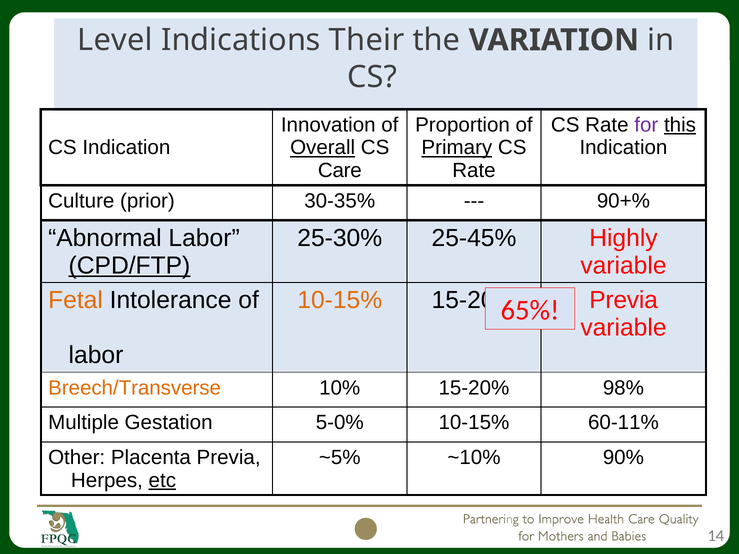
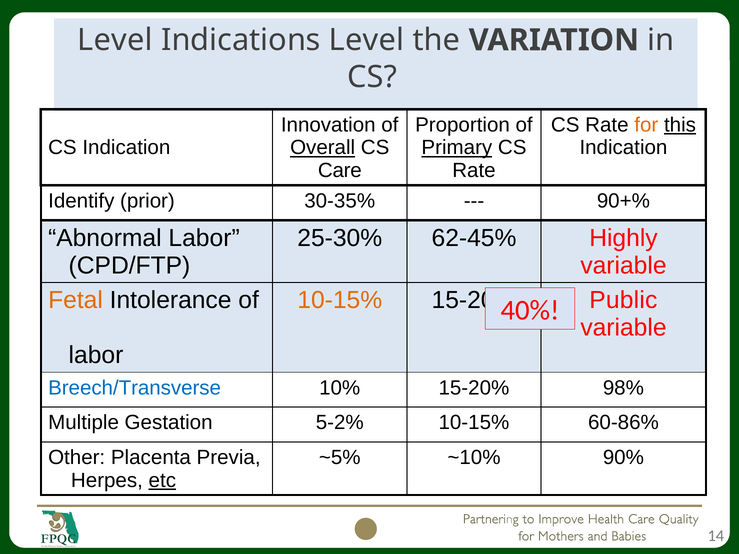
Indications Their: Their -> Level
for colour: purple -> orange
Culture: Culture -> Identify
25-45%: 25-45% -> 62-45%
CPD/FTP underline: present -> none
Previa at (624, 301): Previa -> Public
65%: 65% -> 40%
Breech/Transverse colour: orange -> blue
5-0%: 5-0% -> 5-2%
60-11%: 60-11% -> 60-86%
